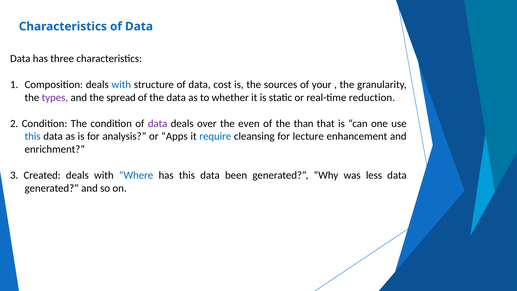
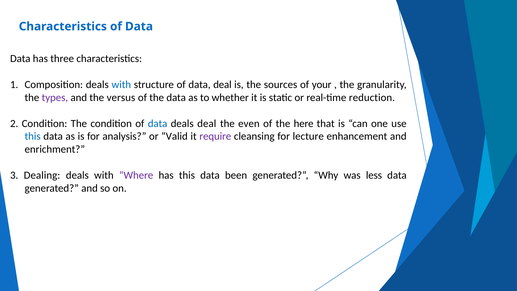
data cost: cost -> deal
spread: spread -> versus
data at (158, 123) colour: purple -> blue
deals over: over -> deal
than: than -> here
Apps: Apps -> Valid
require colour: blue -> purple
Created: Created -> Dealing
Where colour: blue -> purple
